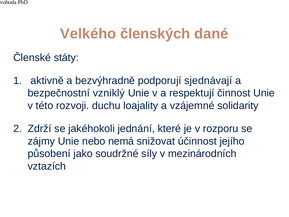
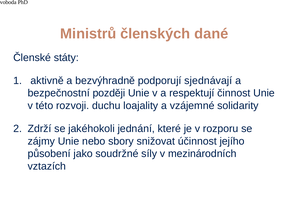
Velkého: Velkého -> Ministrů
vzniklý: vzniklý -> později
nemá: nemá -> sbory
